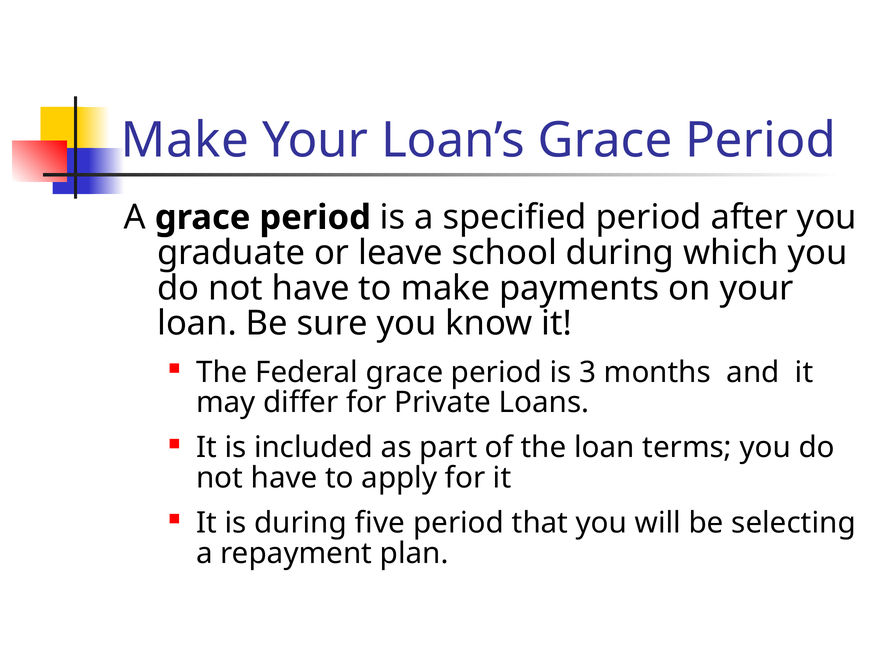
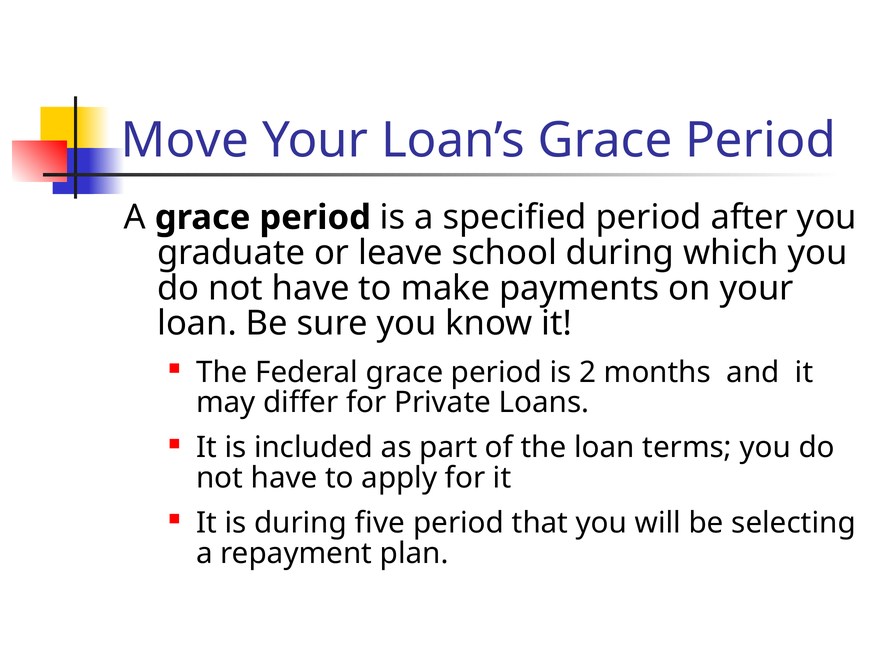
Make at (185, 141): Make -> Move
3: 3 -> 2
